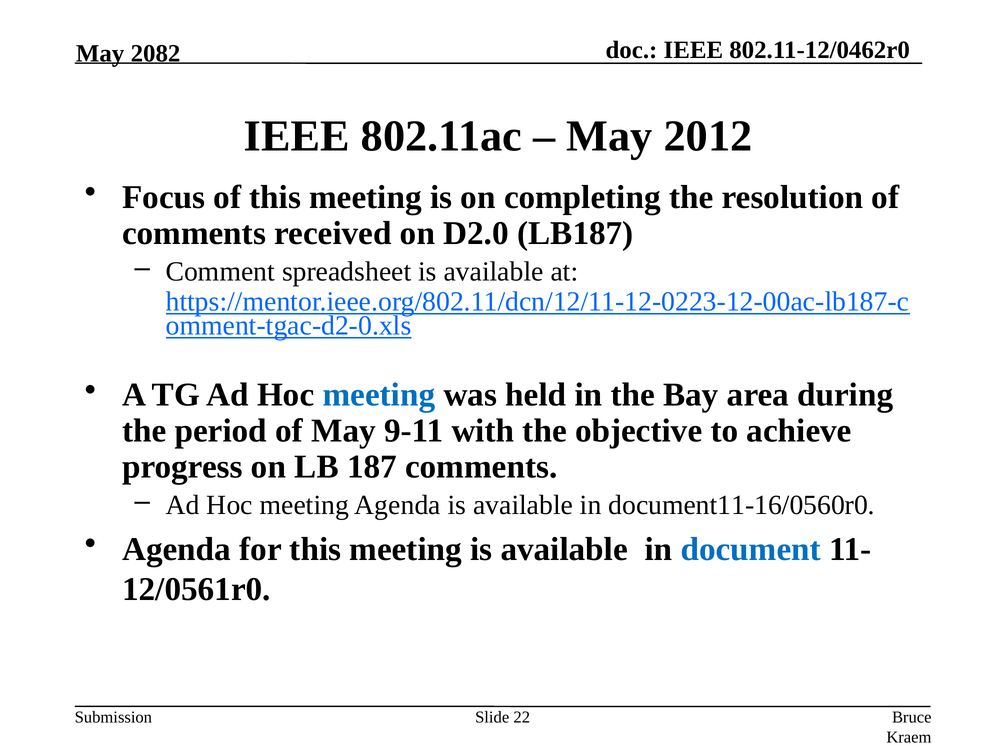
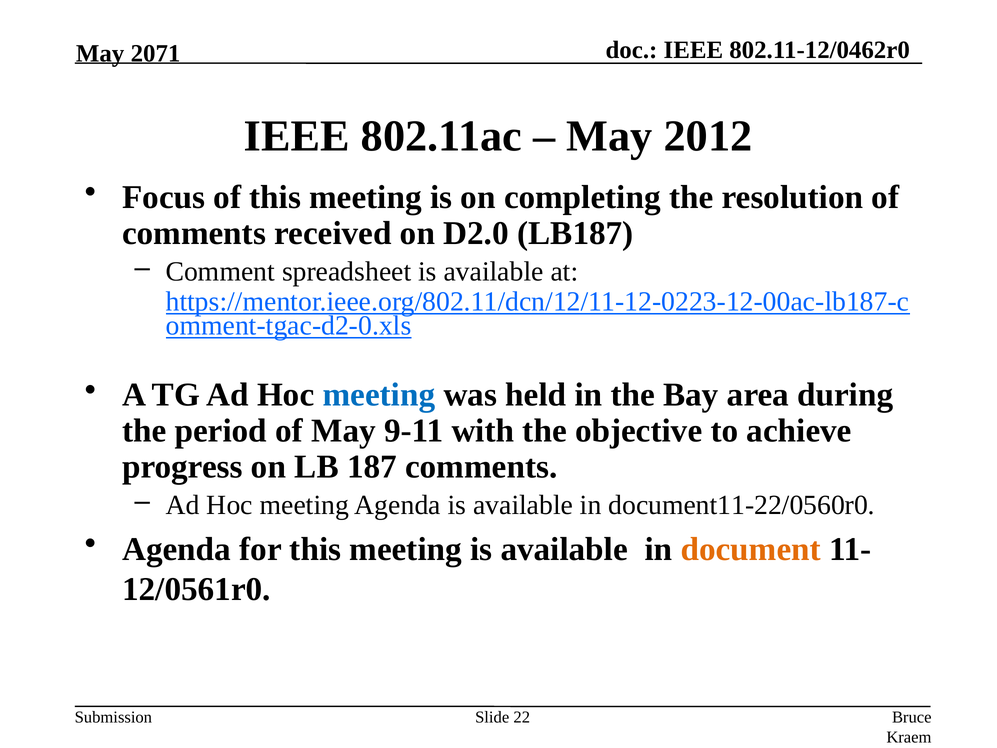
2082: 2082 -> 2071
document11-16/0560r0: document11-16/0560r0 -> document11-22/0560r0
document colour: blue -> orange
